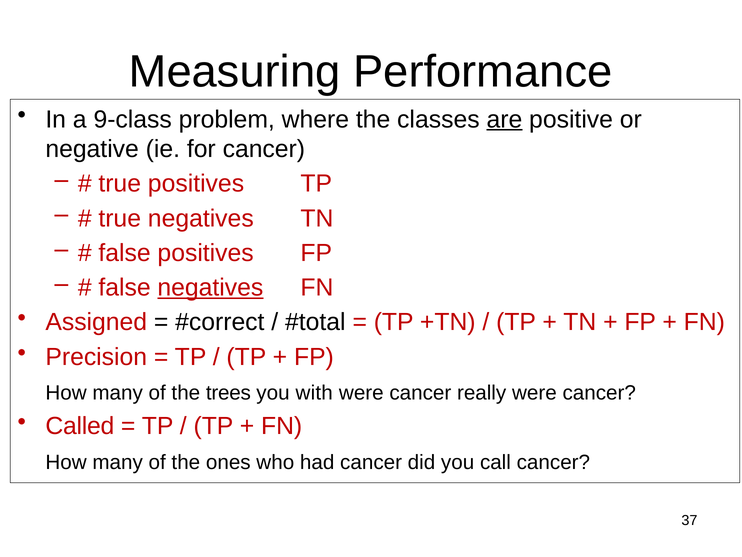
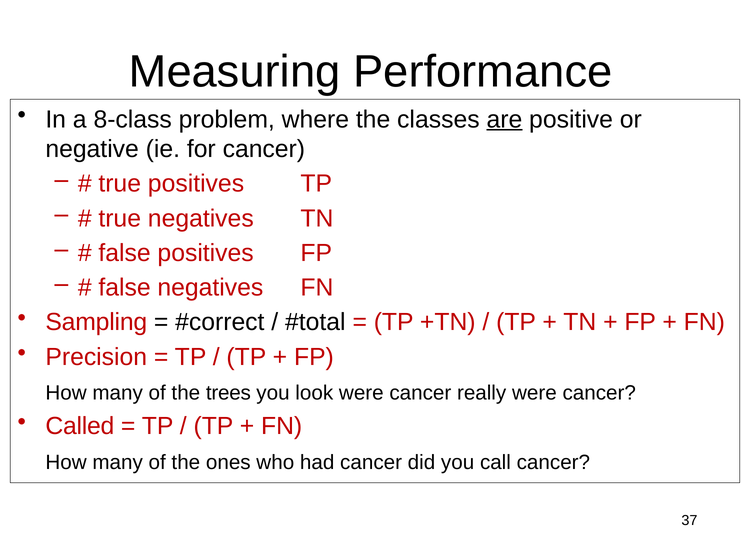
9-class: 9-class -> 8-class
negatives at (210, 287) underline: present -> none
Assigned: Assigned -> Sampling
with: with -> look
